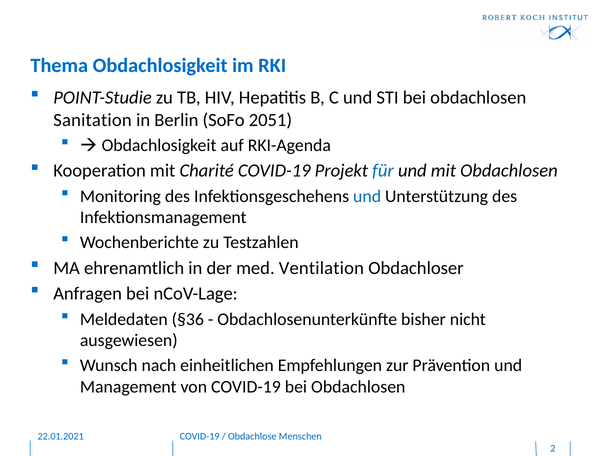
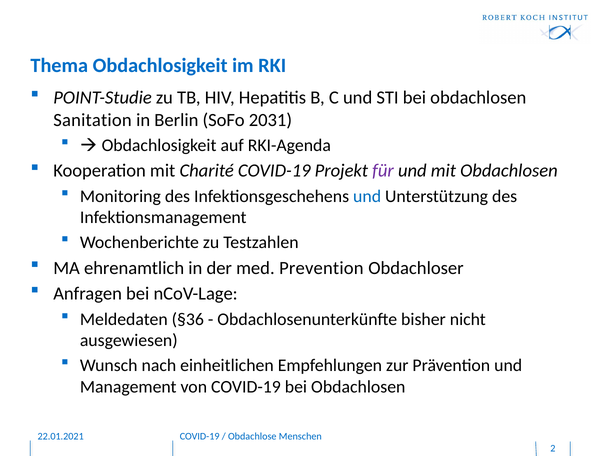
2051: 2051 -> 2031
für colour: blue -> purple
Ventilation: Ventilation -> Prevention
